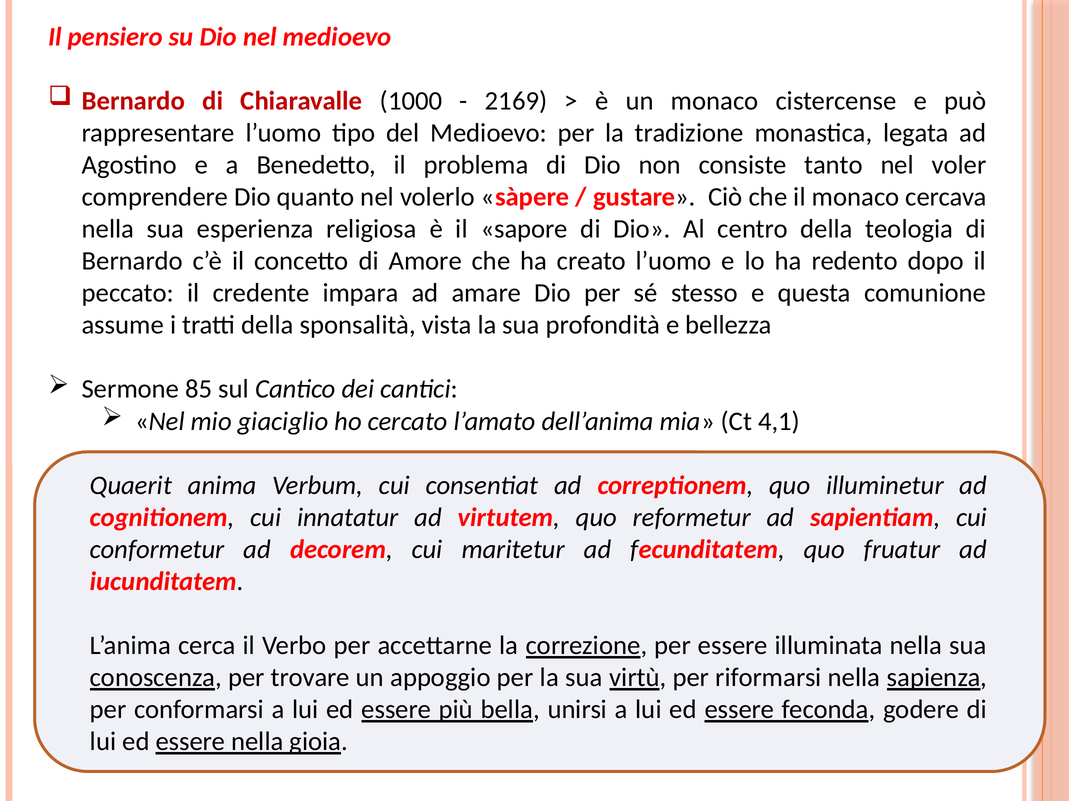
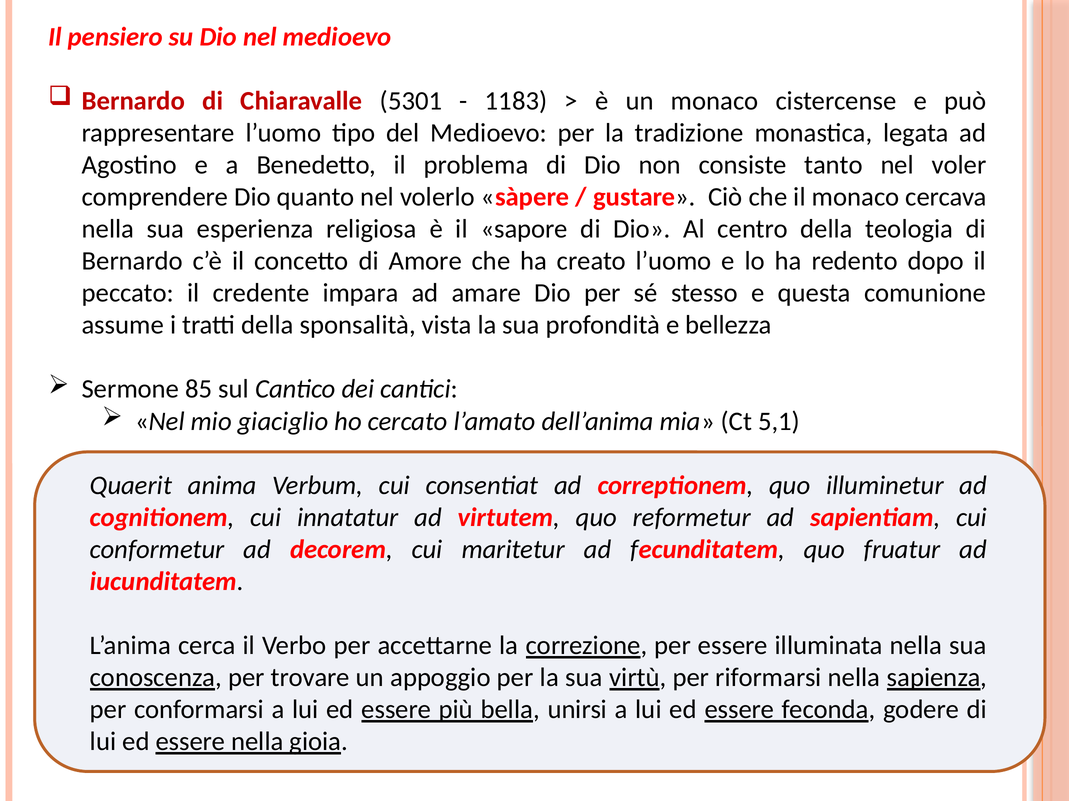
1000: 1000 -> 5301
2169: 2169 -> 1183
4,1: 4,1 -> 5,1
